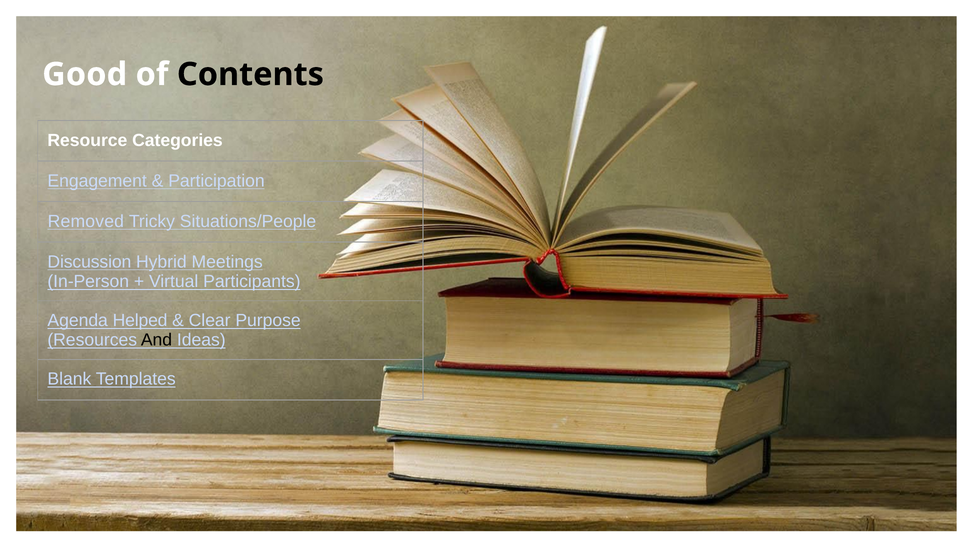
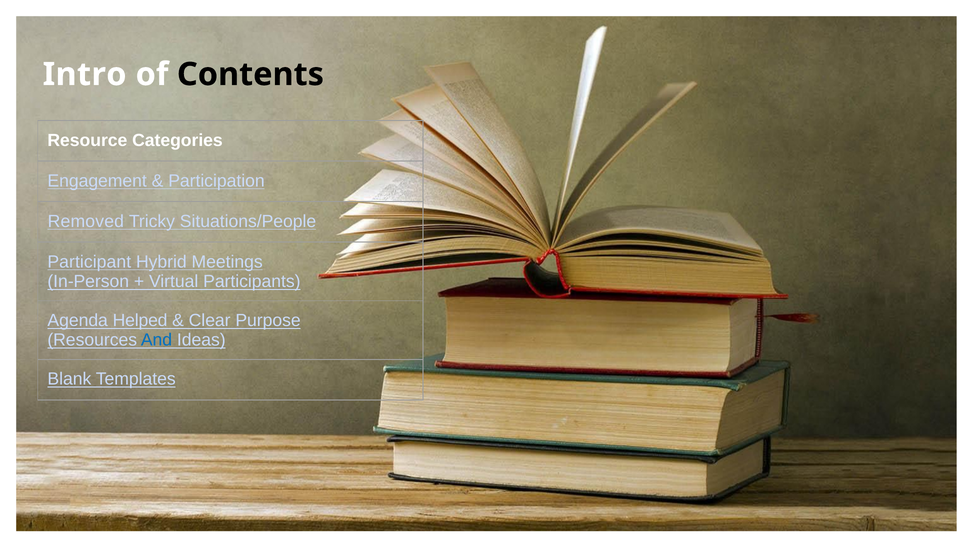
Good: Good -> Intro
Discussion: Discussion -> Participant
And colour: black -> blue
